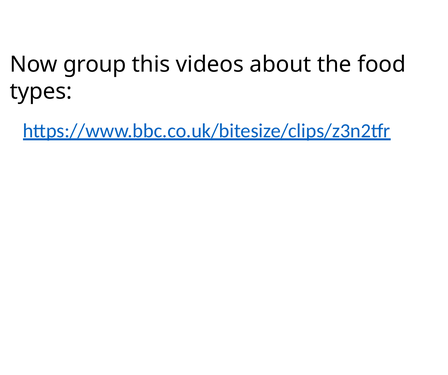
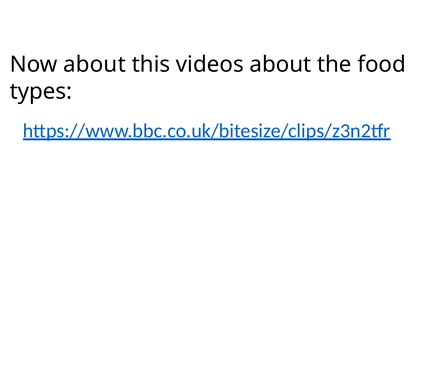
Now group: group -> about
